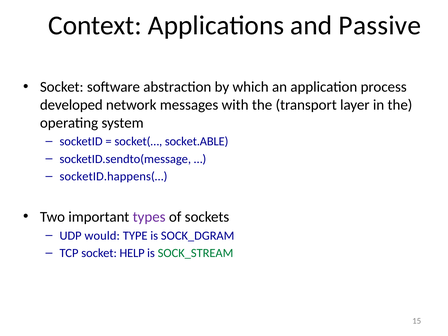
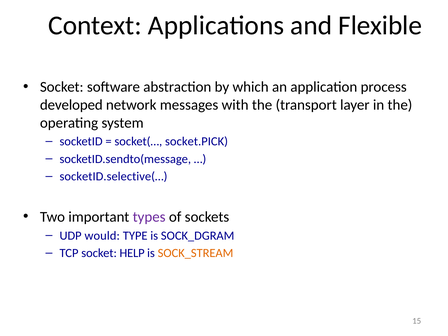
Passive: Passive -> Flexible
socket.ABLE: socket.ABLE -> socket.PICK
socketID.happens(…: socketID.happens(… -> socketID.selective(…
SOCK_STREAM colour: green -> orange
